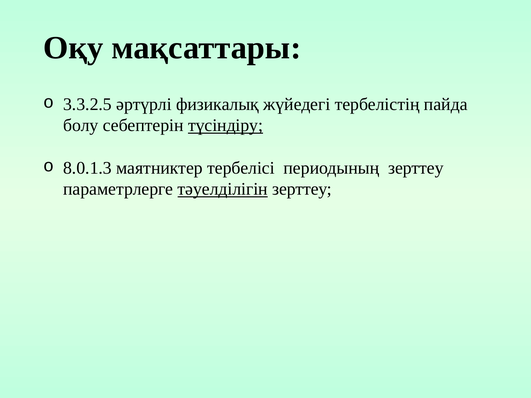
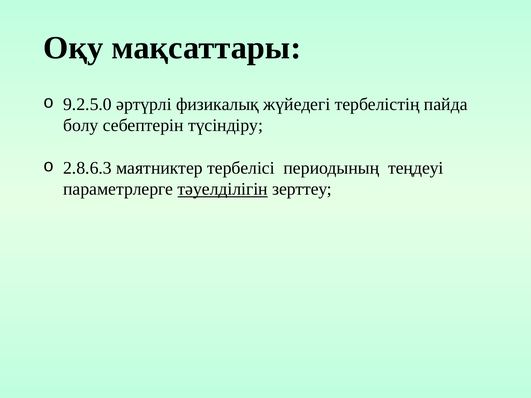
3.3.2.5: 3.3.2.5 -> 9.2.5.0
түсіндіру underline: present -> none
8.0.1.3: 8.0.1.3 -> 2.8.6.3
периодының зерттеу: зерттеу -> теңдеуі
